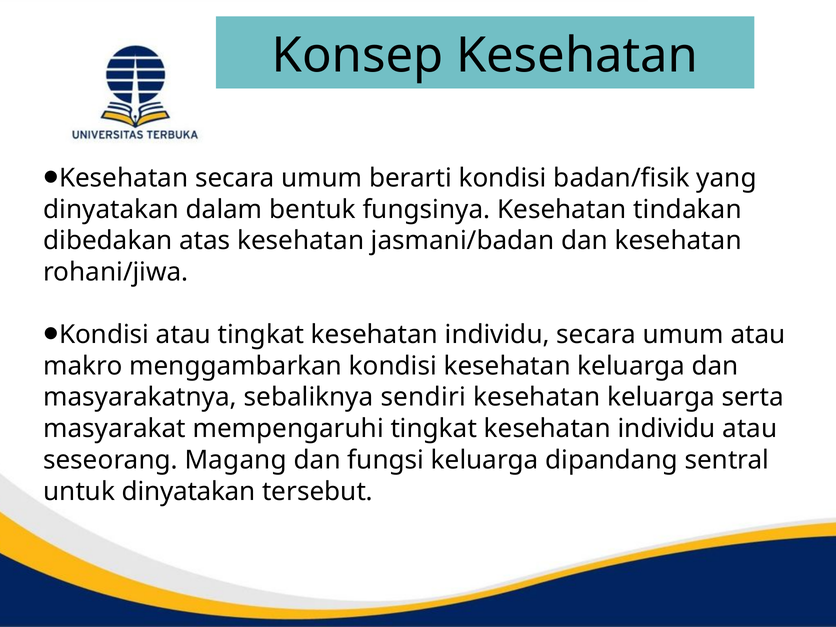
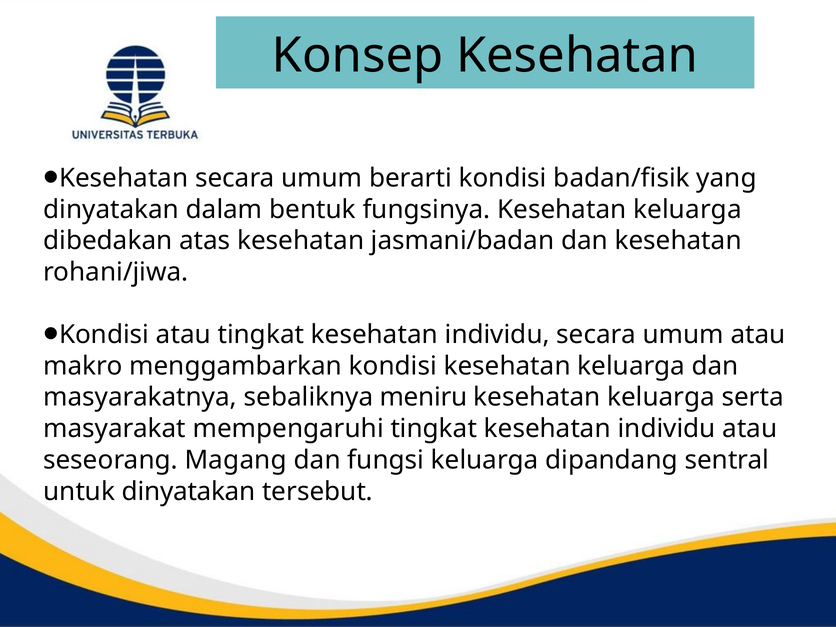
fungsinya Kesehatan tindakan: tindakan -> keluarga
sendiri: sendiri -> meniru
